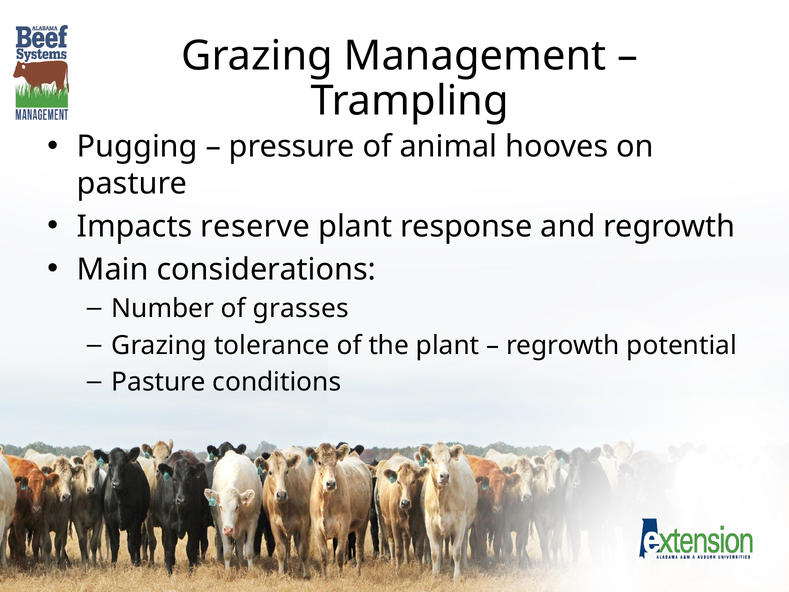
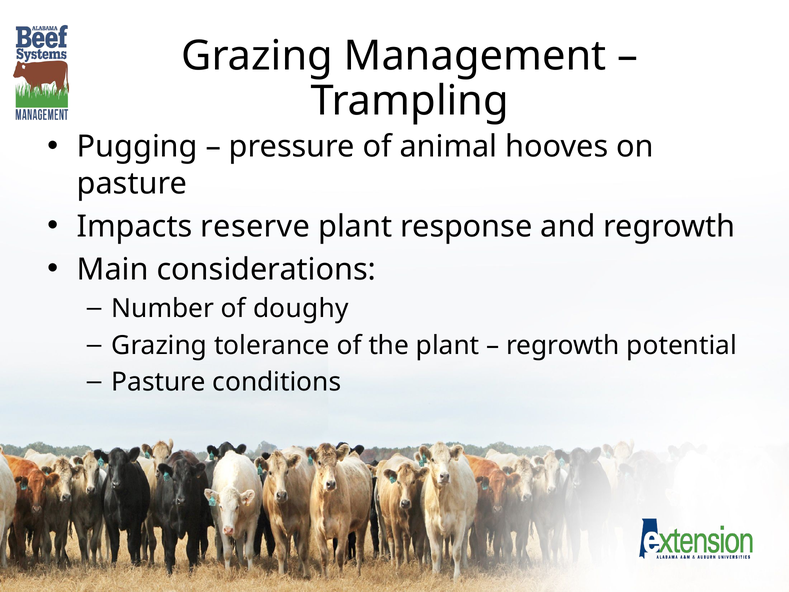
grasses: grasses -> doughy
